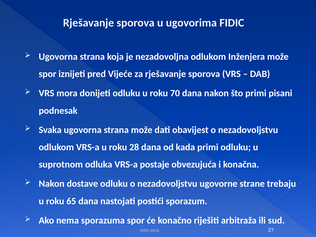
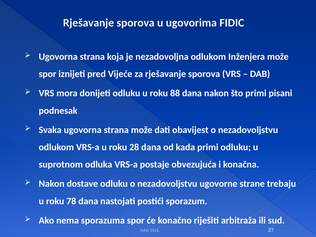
70: 70 -> 88
65: 65 -> 78
